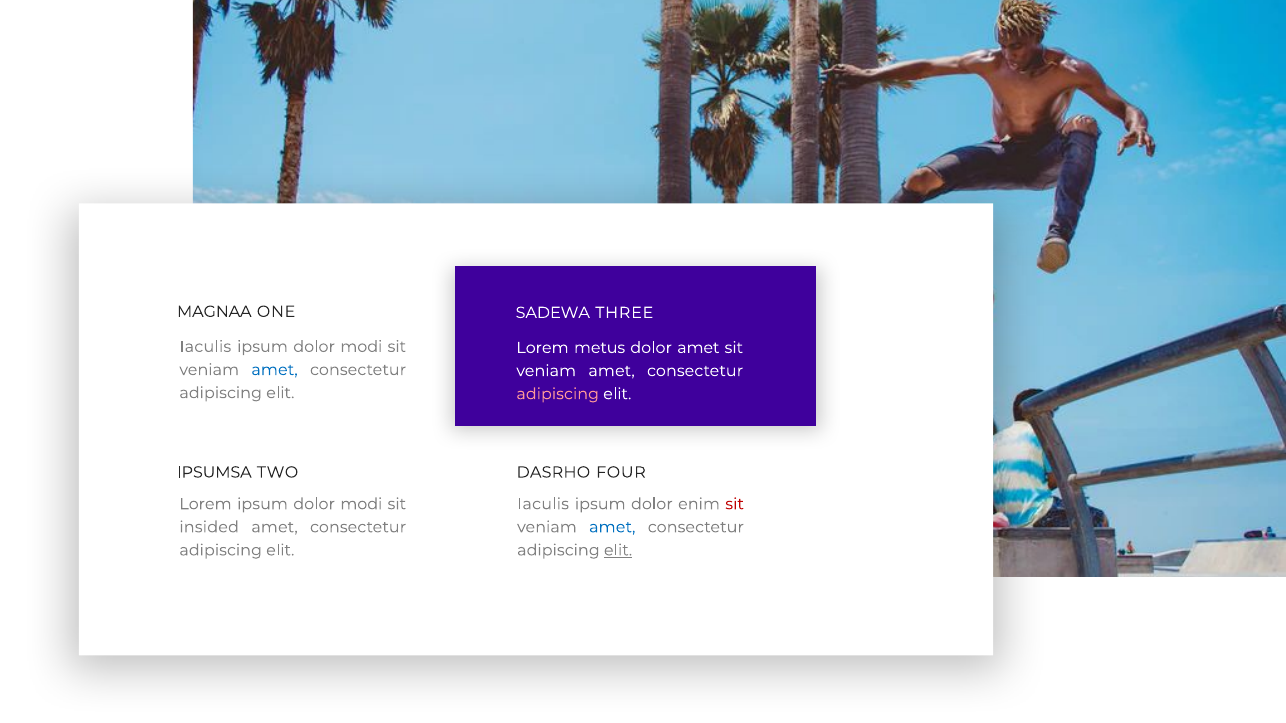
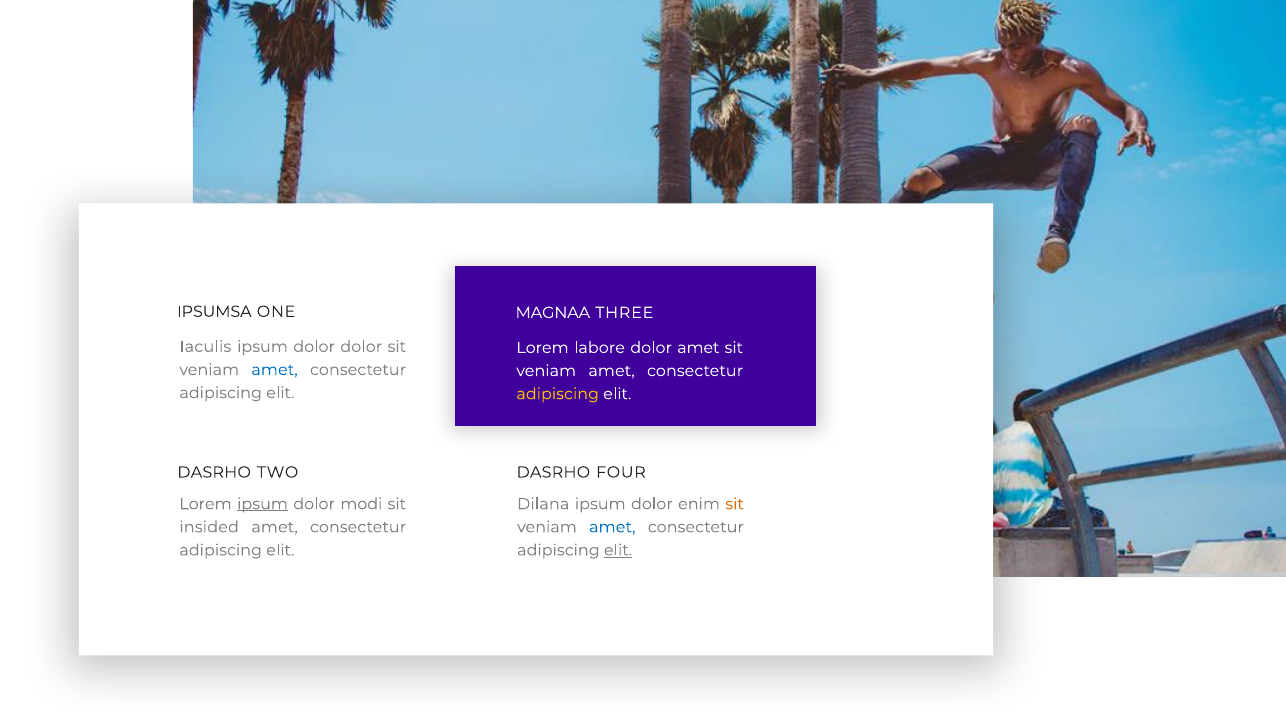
MAGNAA: MAGNAA -> IPSUMSA
SADEWA: SADEWA -> MAGNAA
modi at (361, 347): modi -> dolor
metus: metus -> labore
adipiscing at (558, 394) colour: pink -> yellow
IPSUMSA at (214, 473): IPSUMSA -> DASRHO
ipsum at (262, 504) underline: none -> present
Iaculis at (543, 504): Iaculis -> Dilana
sit at (735, 504) colour: red -> orange
